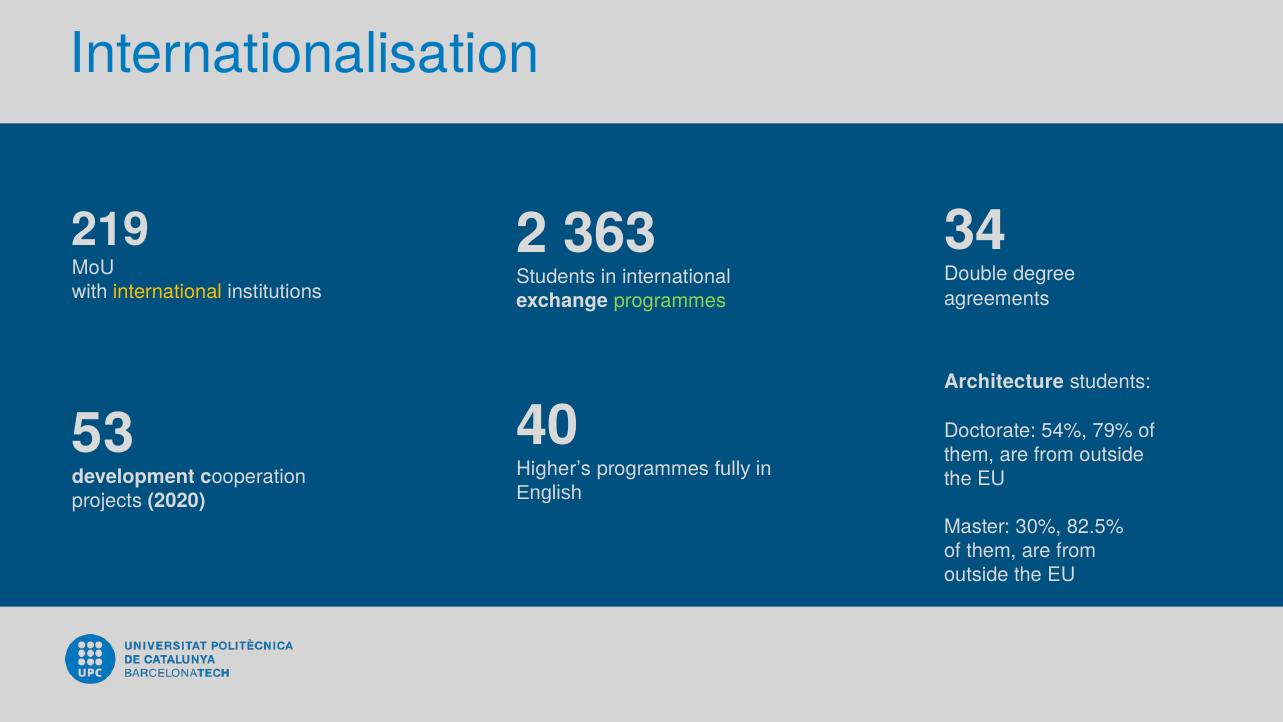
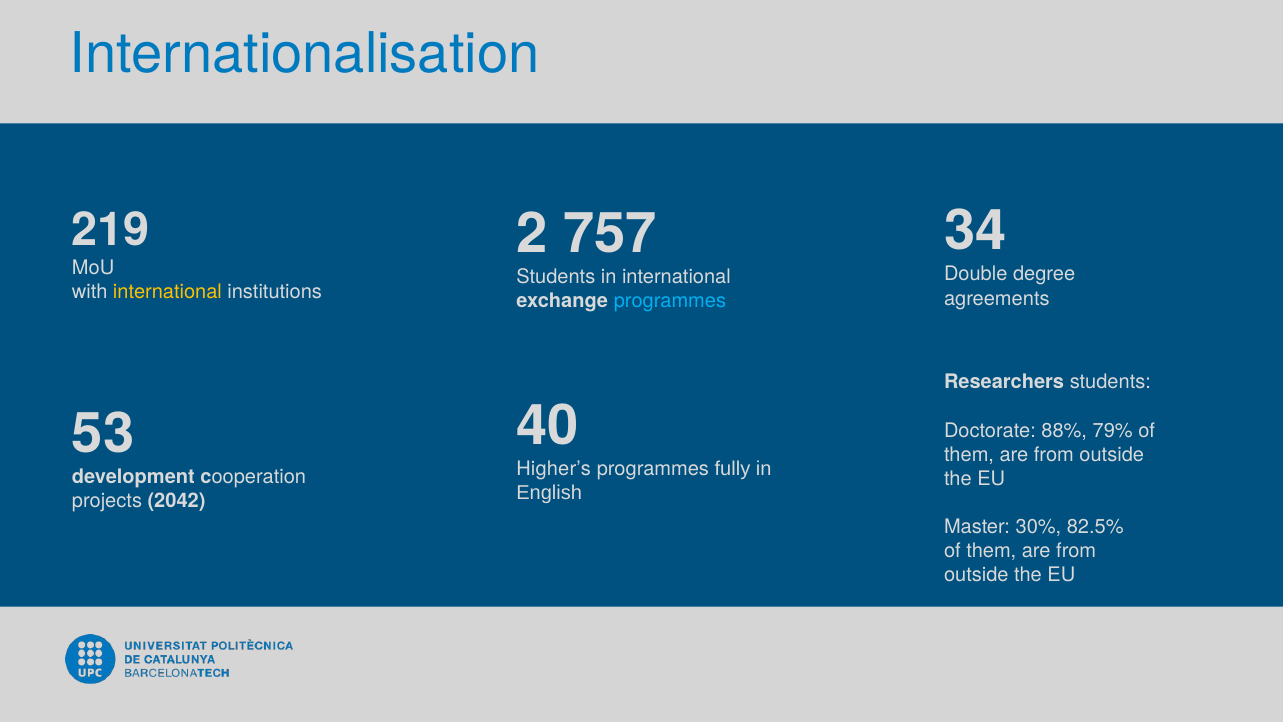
363: 363 -> 757
programmes at (670, 301) colour: light green -> light blue
Architecture: Architecture -> Researchers
54%: 54% -> 88%
2020: 2020 -> 2042
